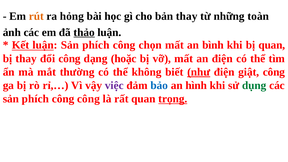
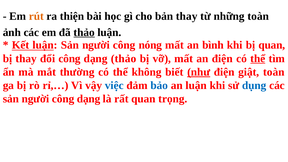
hỏng: hỏng -> thiện
luận Sản phích: phích -> người
chọn: chọn -> nóng
dạng hoặc: hoặc -> thảo
thể at (258, 59) underline: none -> present
giật công: công -> toàn
việc colour: purple -> blue
an hình: hình -> luận
dụng colour: green -> blue
phích at (35, 99): phích -> người
công at (88, 99): công -> dạng
trọng underline: present -> none
